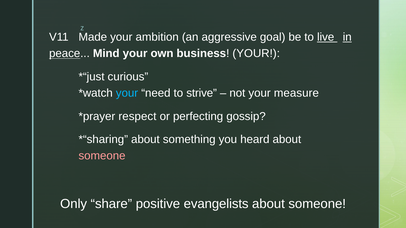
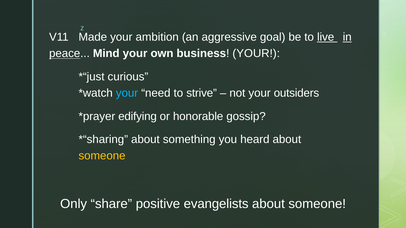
measure: measure -> outsiders
respect: respect -> edifying
perfecting: perfecting -> honorable
someone at (102, 156) colour: pink -> yellow
